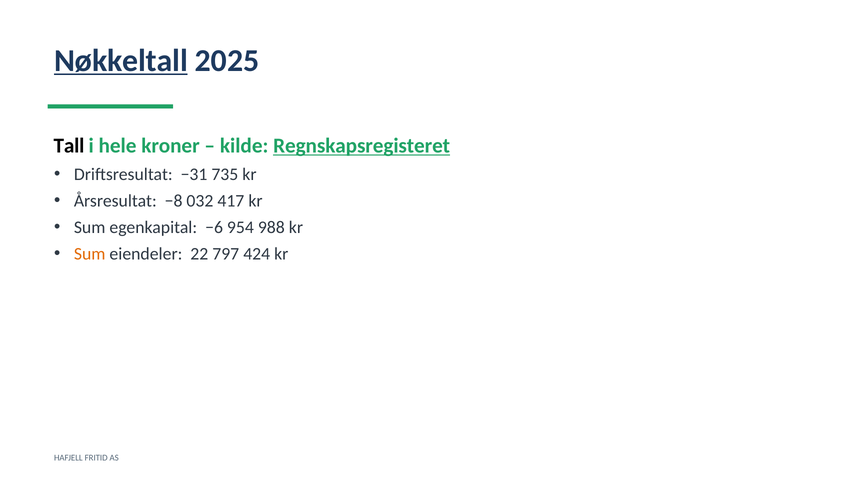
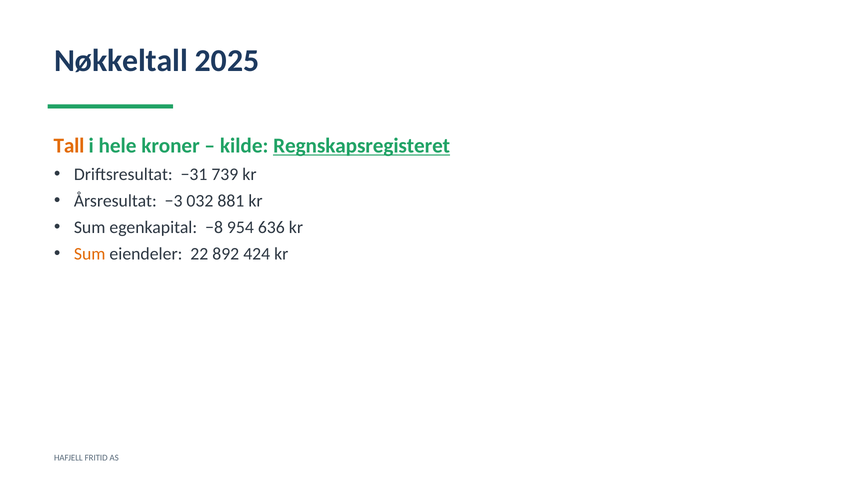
Nøkkeltall underline: present -> none
Tall colour: black -> orange
735: 735 -> 739
−8: −8 -> −3
417: 417 -> 881
−6: −6 -> −8
988: 988 -> 636
797: 797 -> 892
